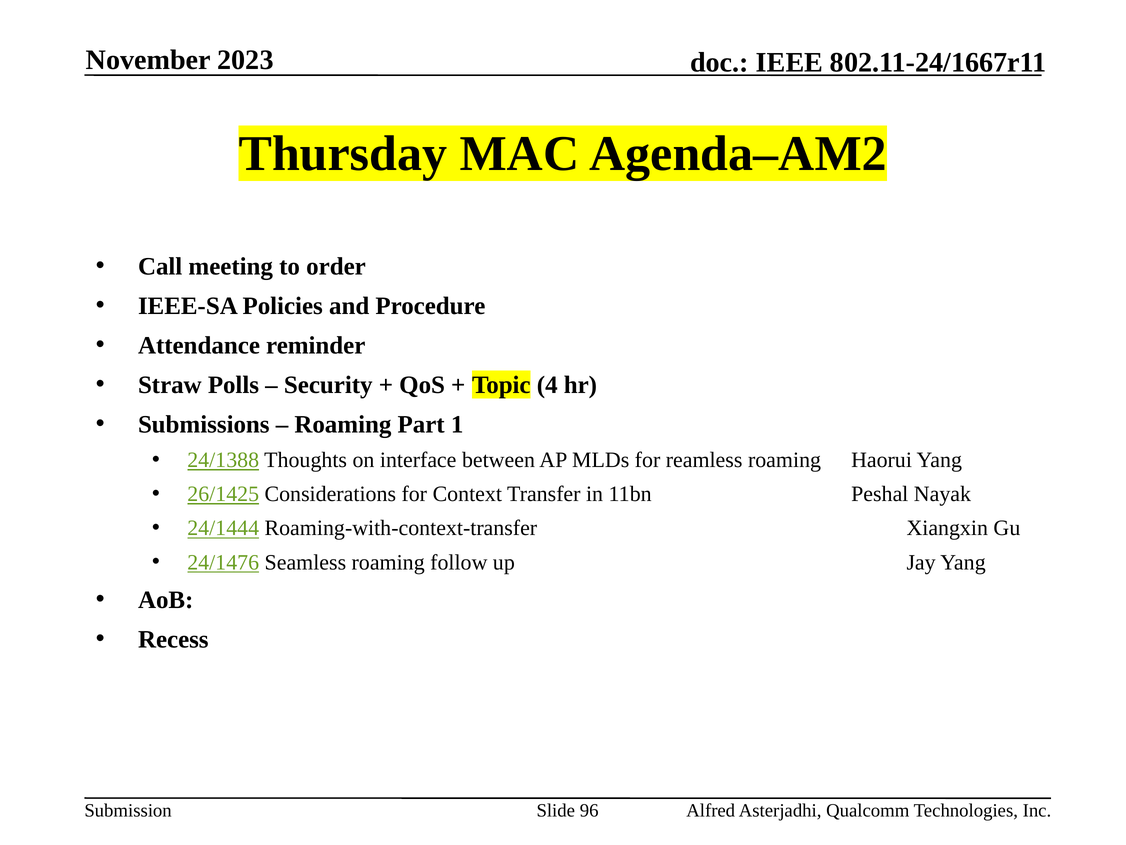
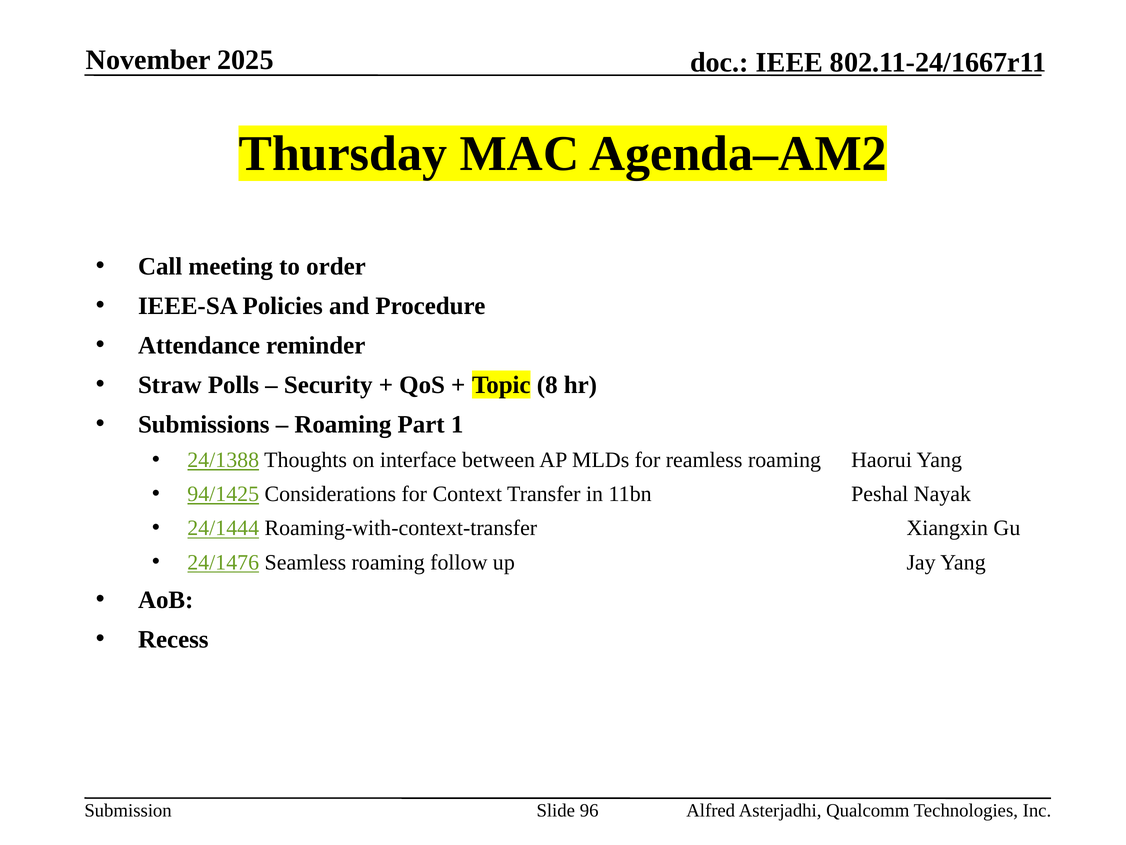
2023: 2023 -> 2025
4: 4 -> 8
26/1425: 26/1425 -> 94/1425
